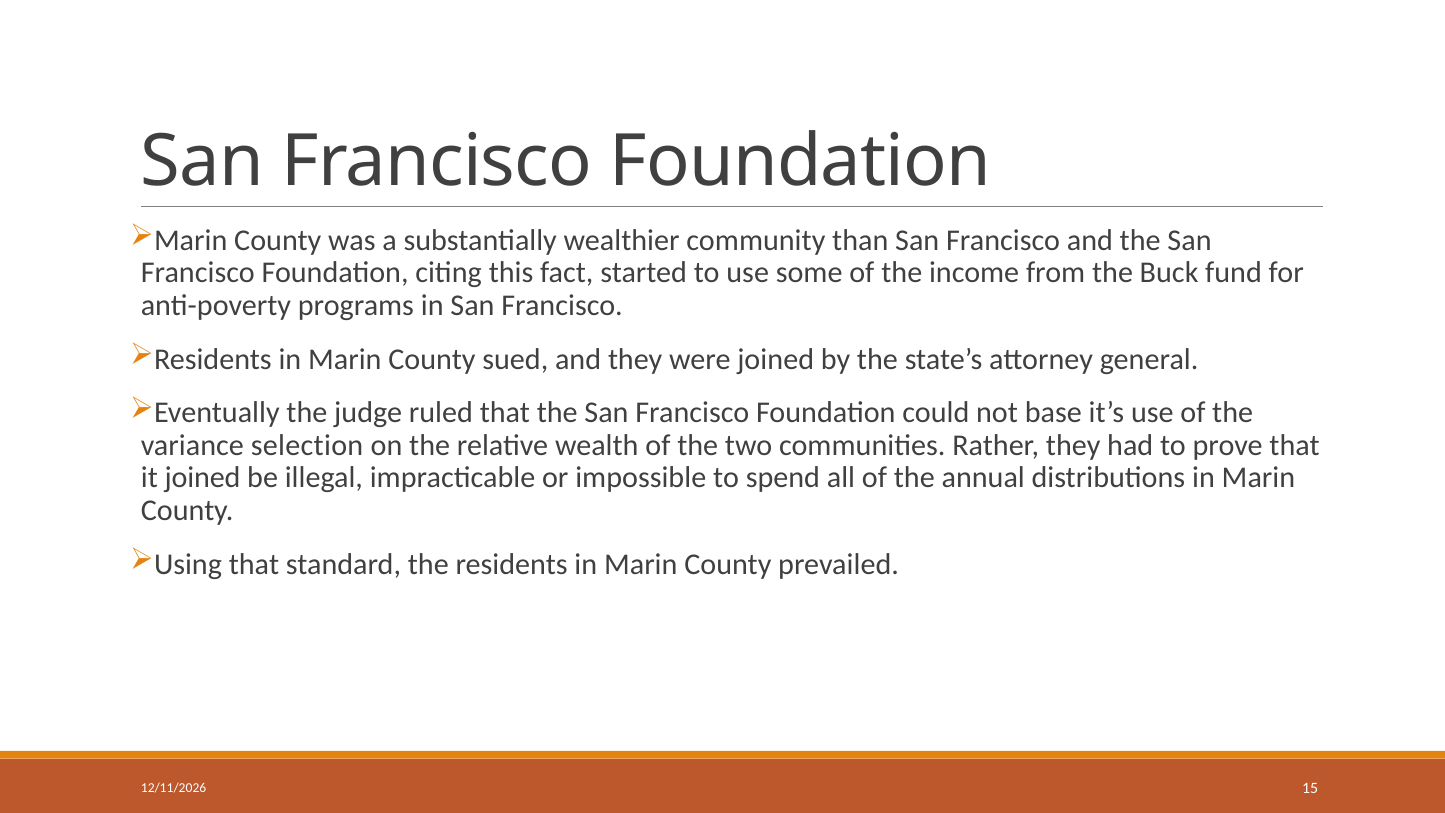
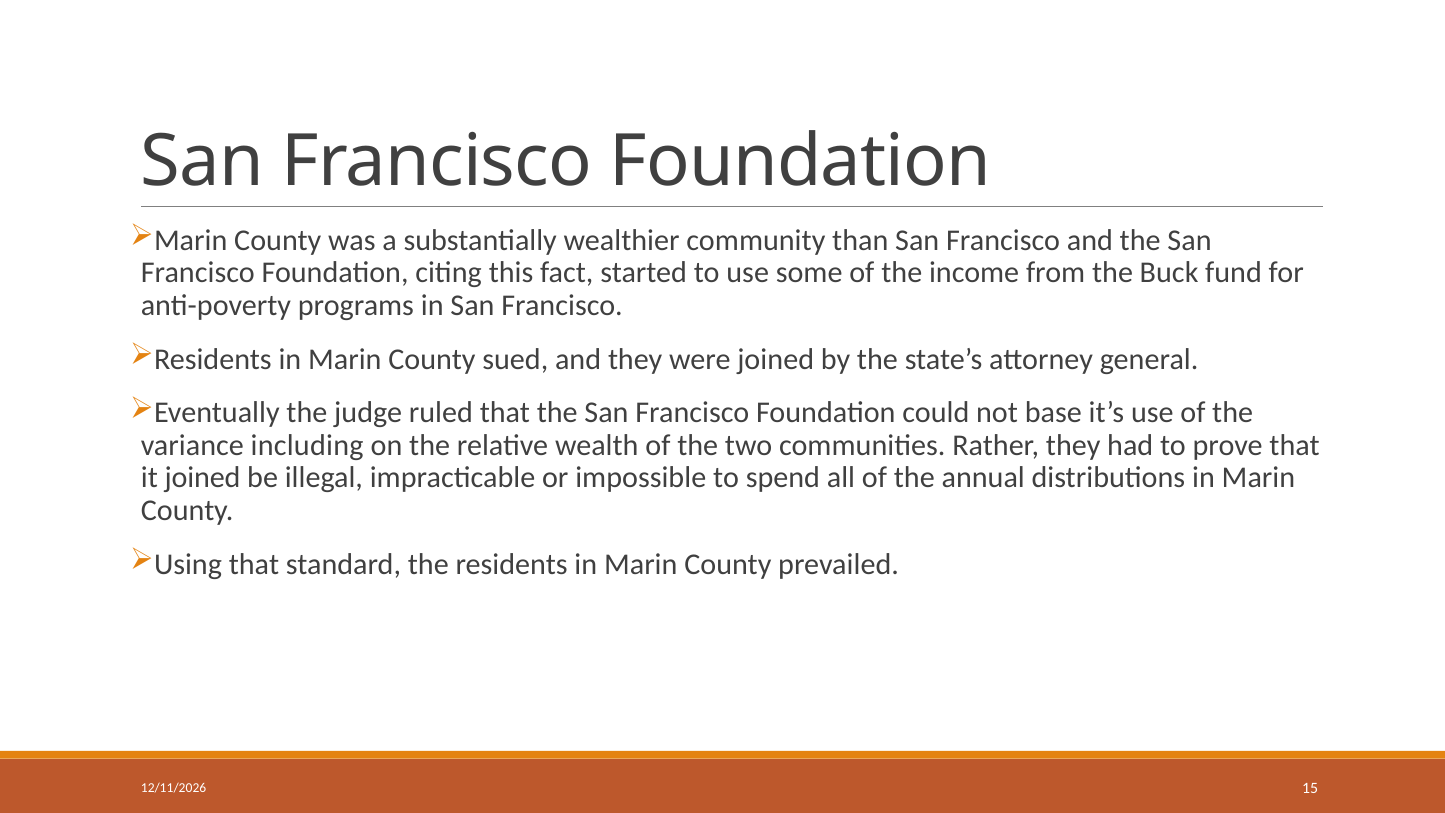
selection: selection -> including
